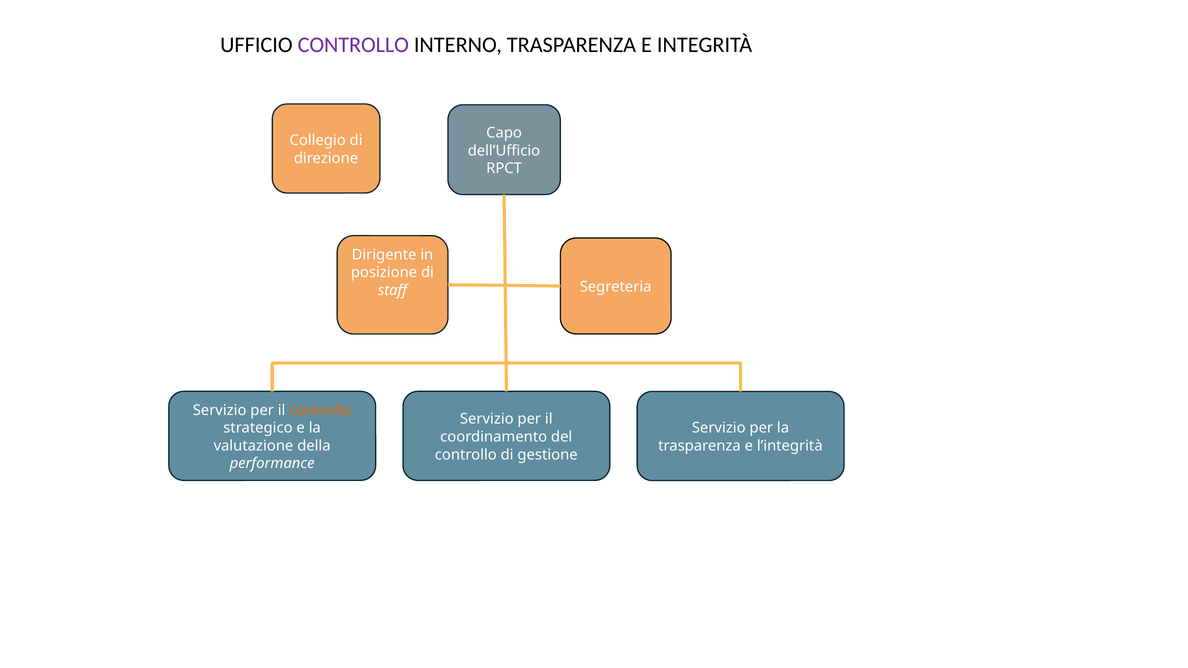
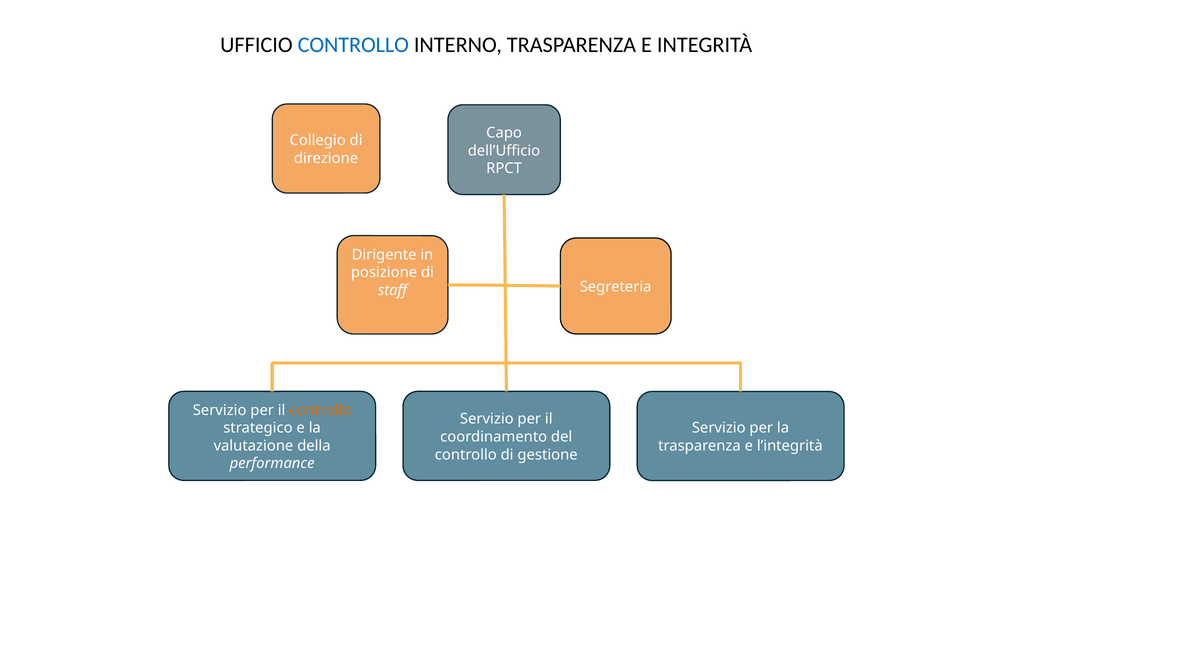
CONTROLLO at (353, 45) colour: purple -> blue
